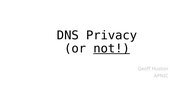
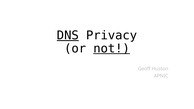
DNS underline: none -> present
